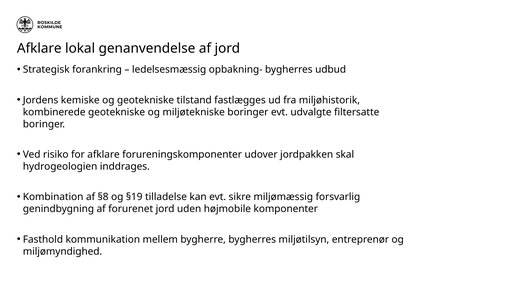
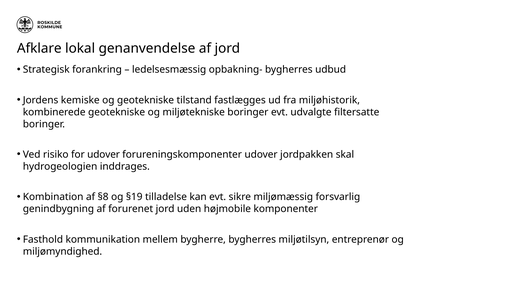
for afklare: afklare -> udover
